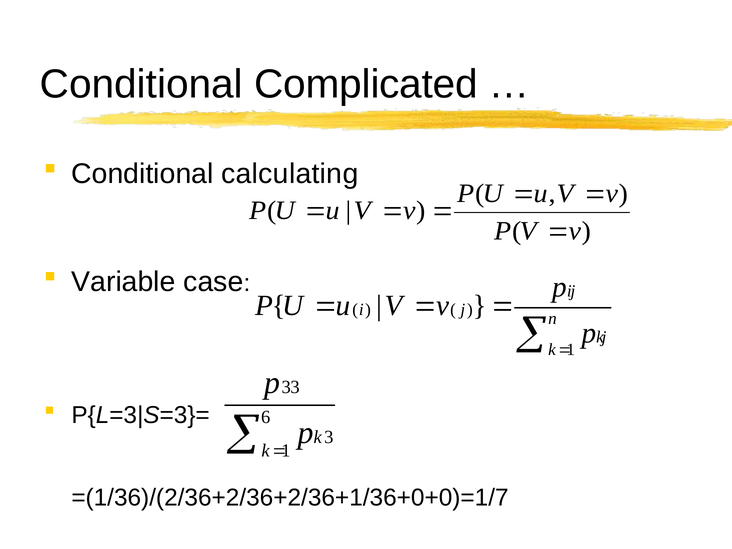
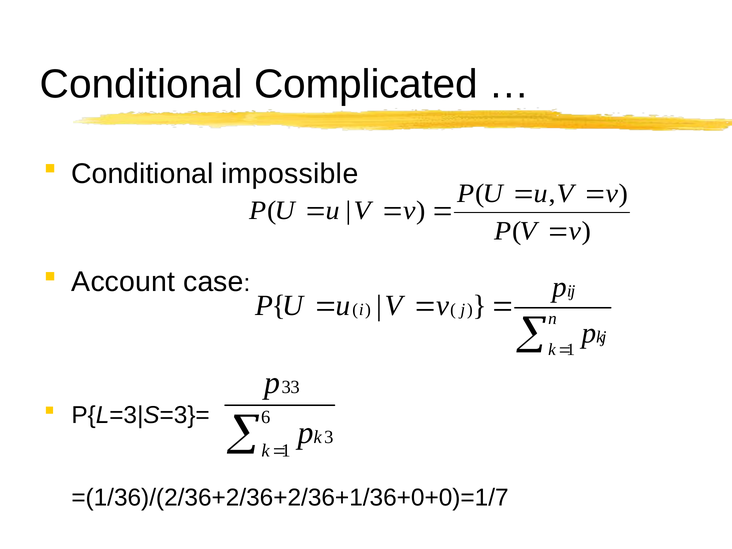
calculating: calculating -> impossible
Variable: Variable -> Account
